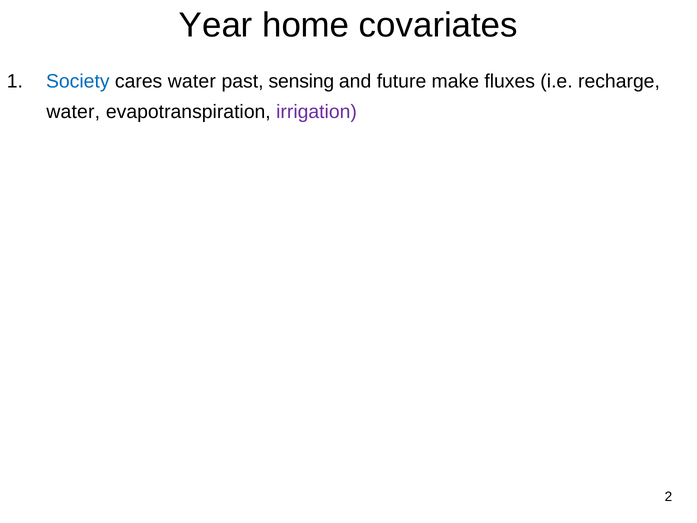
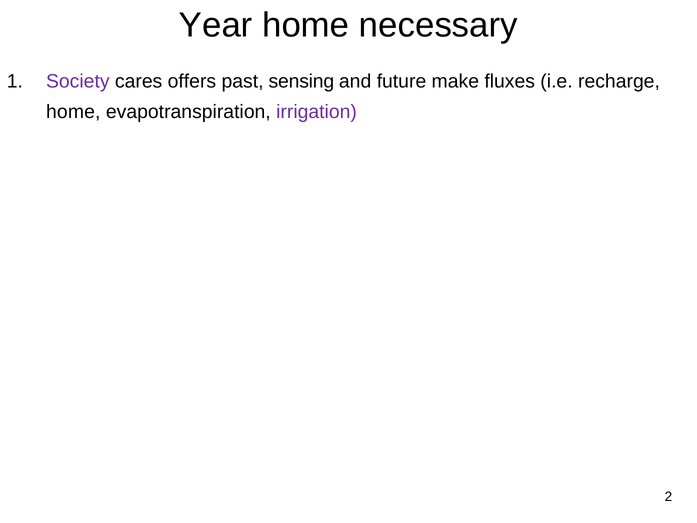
covariates: covariates -> necessary
Society colour: blue -> purple
cares water: water -> offers
water at (73, 112): water -> home
